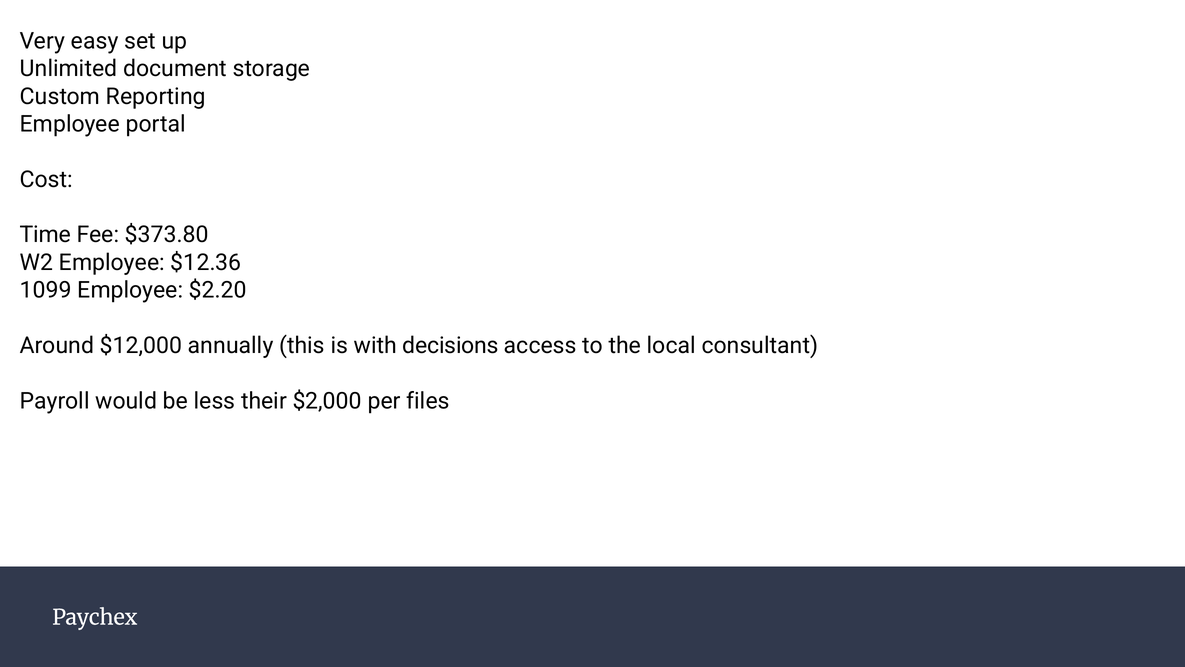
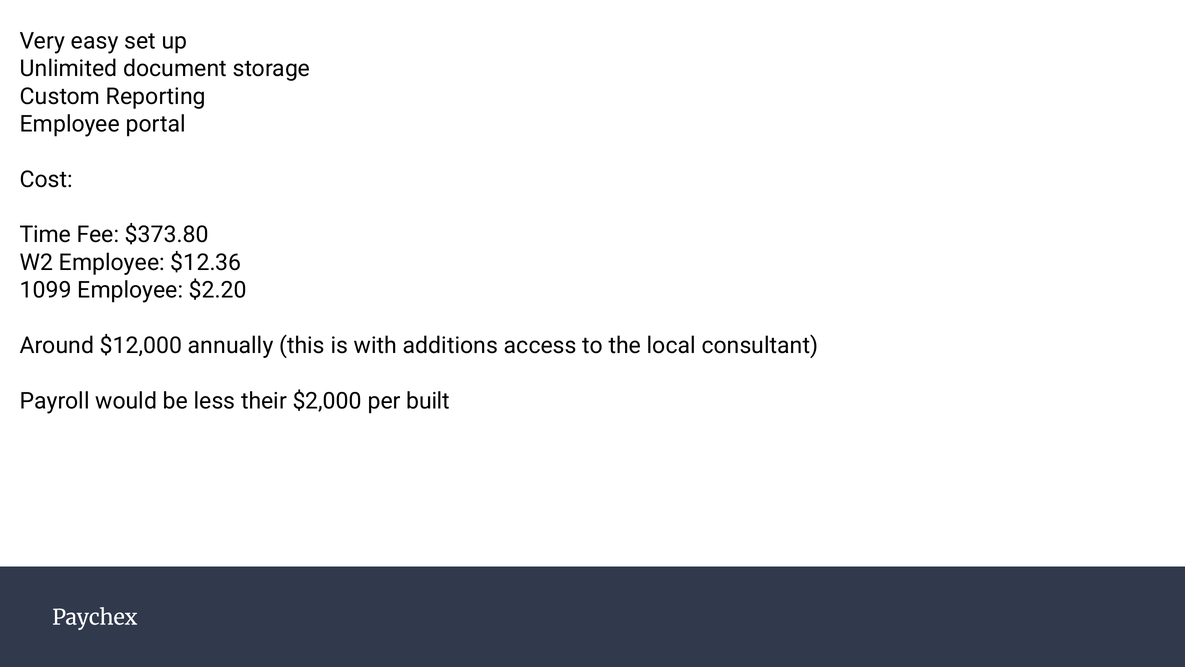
decisions: decisions -> additions
files: files -> built
